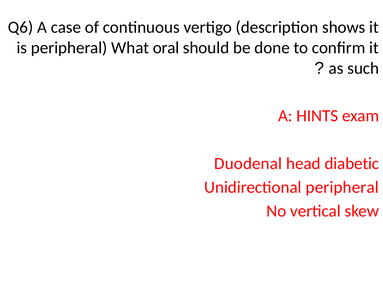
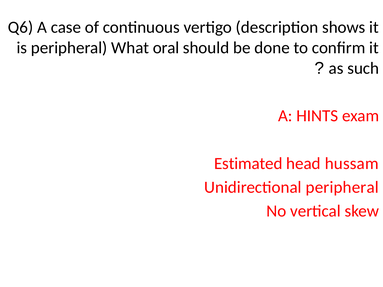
Duodenal: Duodenal -> Estimated
diabetic: diabetic -> hussam
